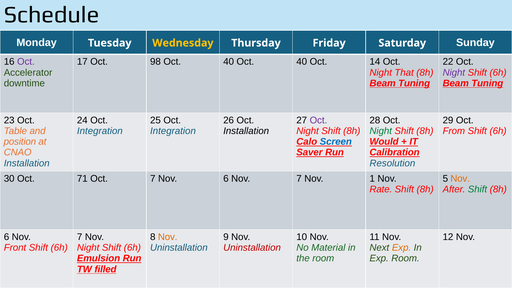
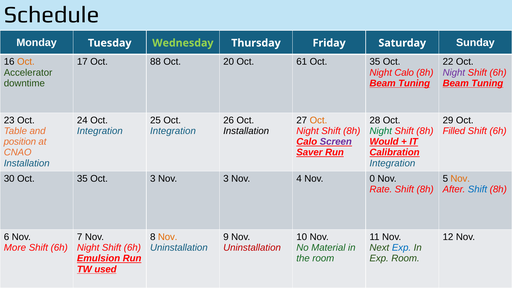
Wednesday colour: yellow -> light green
Oct at (26, 62) colour: purple -> orange
98: 98 -> 88
40 at (229, 62): 40 -> 20
40 at (302, 62): 40 -> 61
14 at (375, 62): 14 -> 35
Night That: That -> Calo
Oct at (318, 120) colour: purple -> orange
From: From -> Filled
Screen colour: blue -> purple
Resolution at (392, 163): Resolution -> Integration
30 Oct 71: 71 -> 35
Oct 7: 7 -> 3
Nov 6: 6 -> 3
Nov 7: 7 -> 4
1: 1 -> 0
Shift at (477, 189) colour: green -> blue
Front: Front -> More
Exp at (402, 248) colour: orange -> blue
filled: filled -> used
